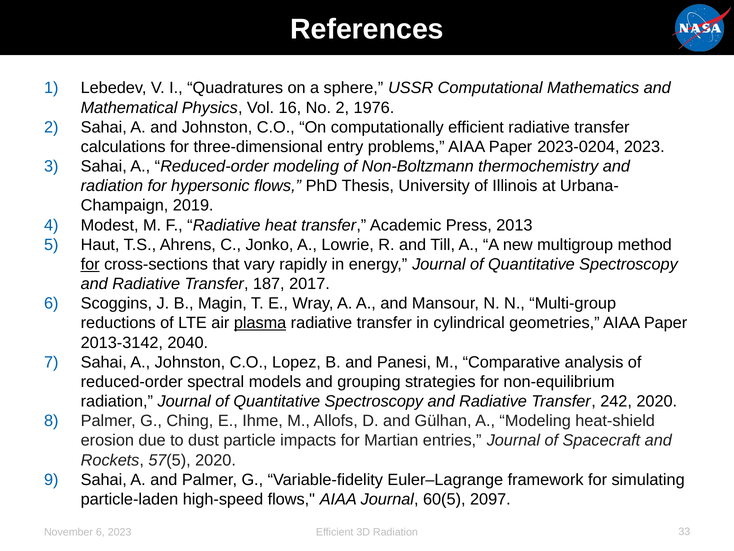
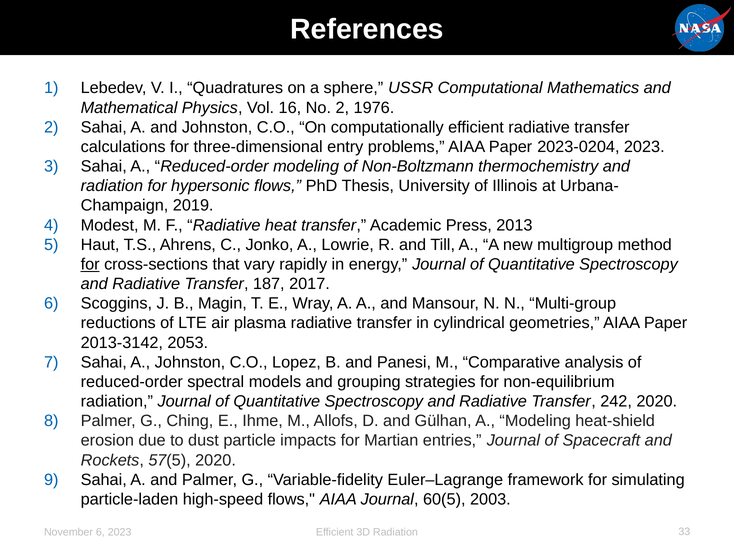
plasma underline: present -> none
2040: 2040 -> 2053
2097: 2097 -> 2003
